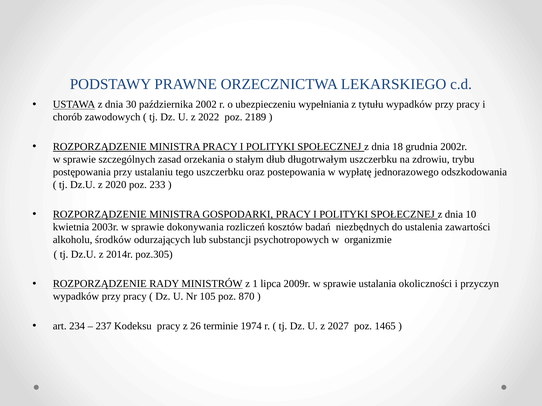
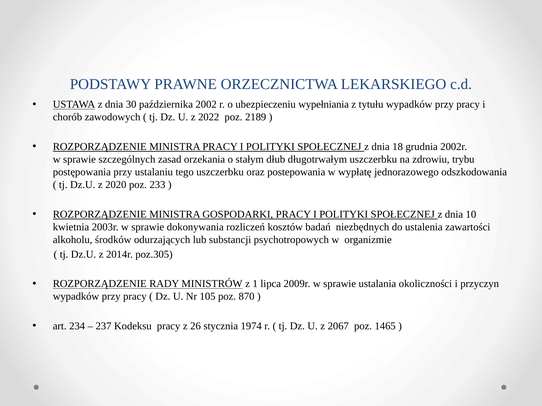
terminie: terminie -> stycznia
2027: 2027 -> 2067
